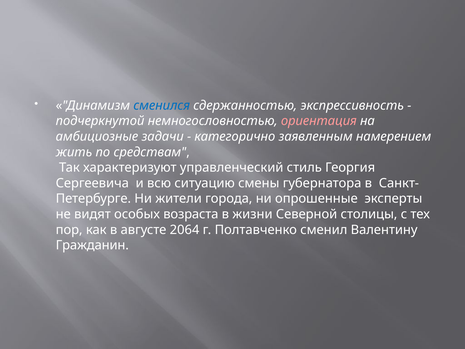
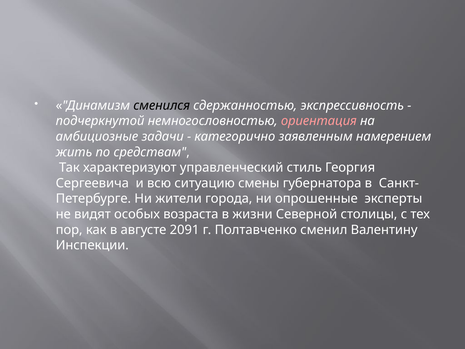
сменился colour: blue -> black
2064: 2064 -> 2091
Гражданин: Гражданин -> Инспекции
